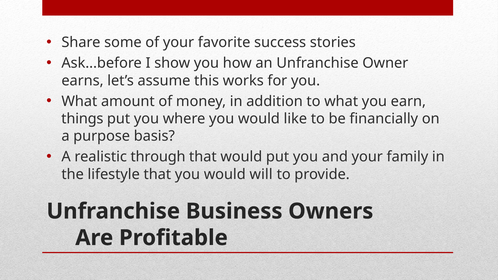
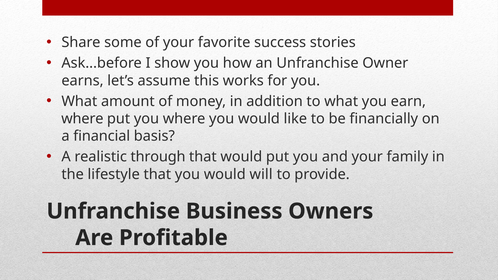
things at (82, 119): things -> where
purpose: purpose -> financial
